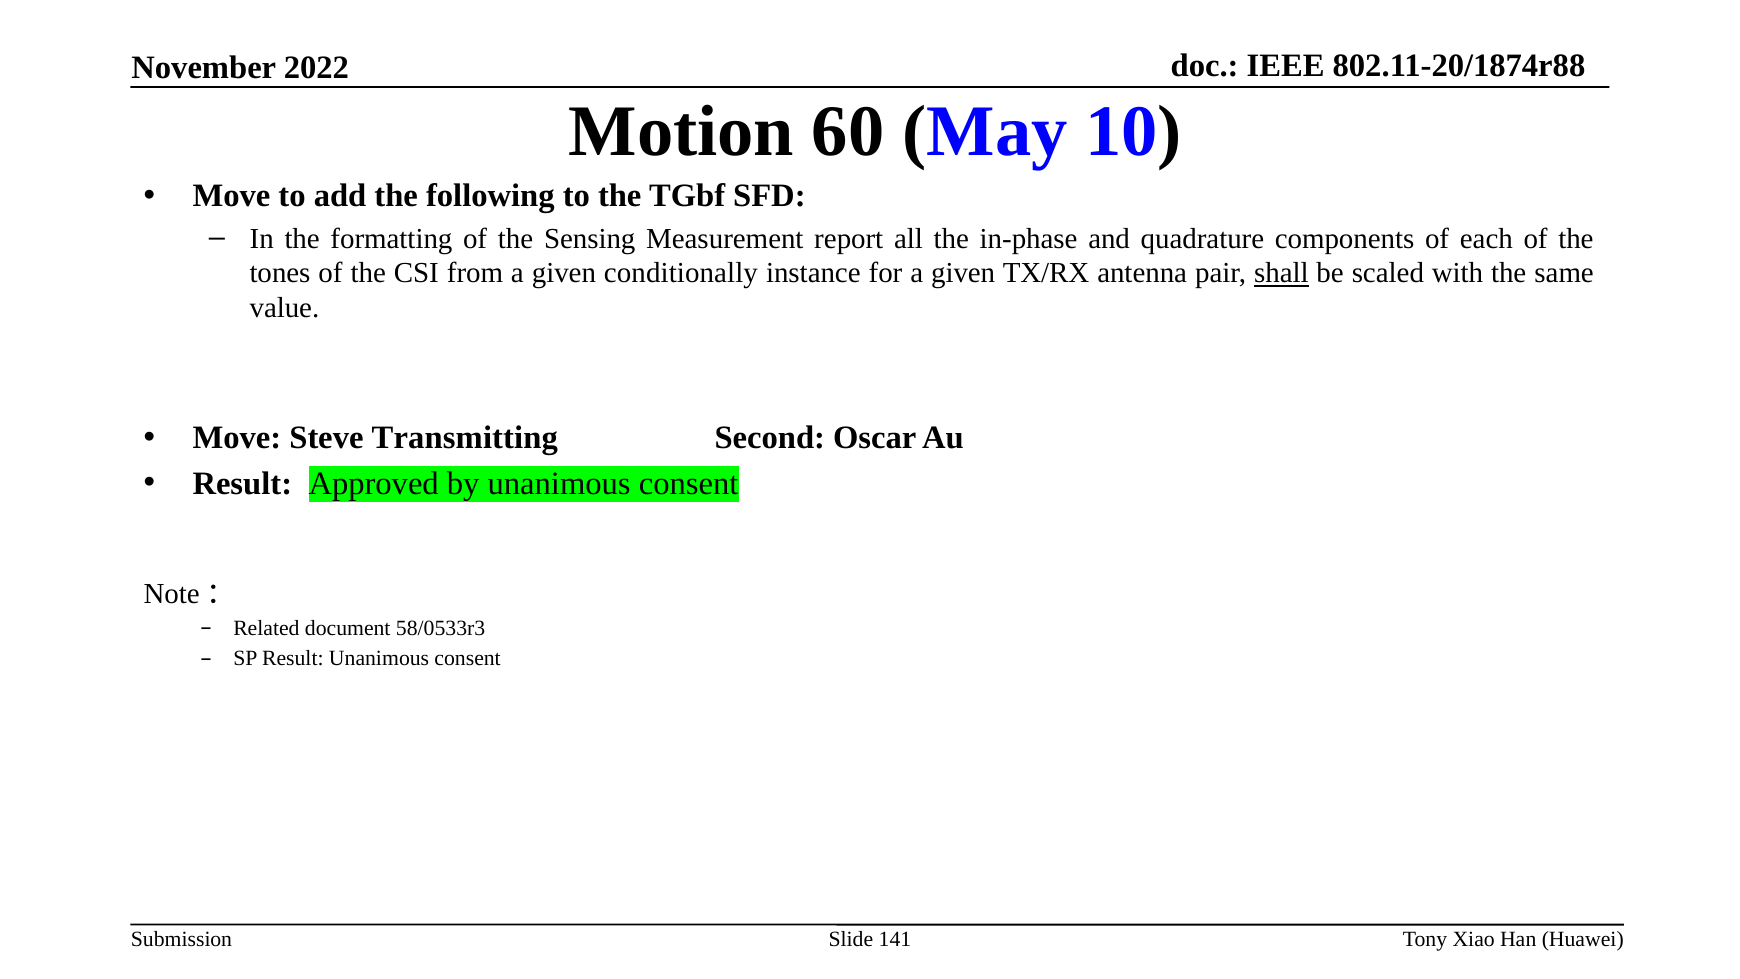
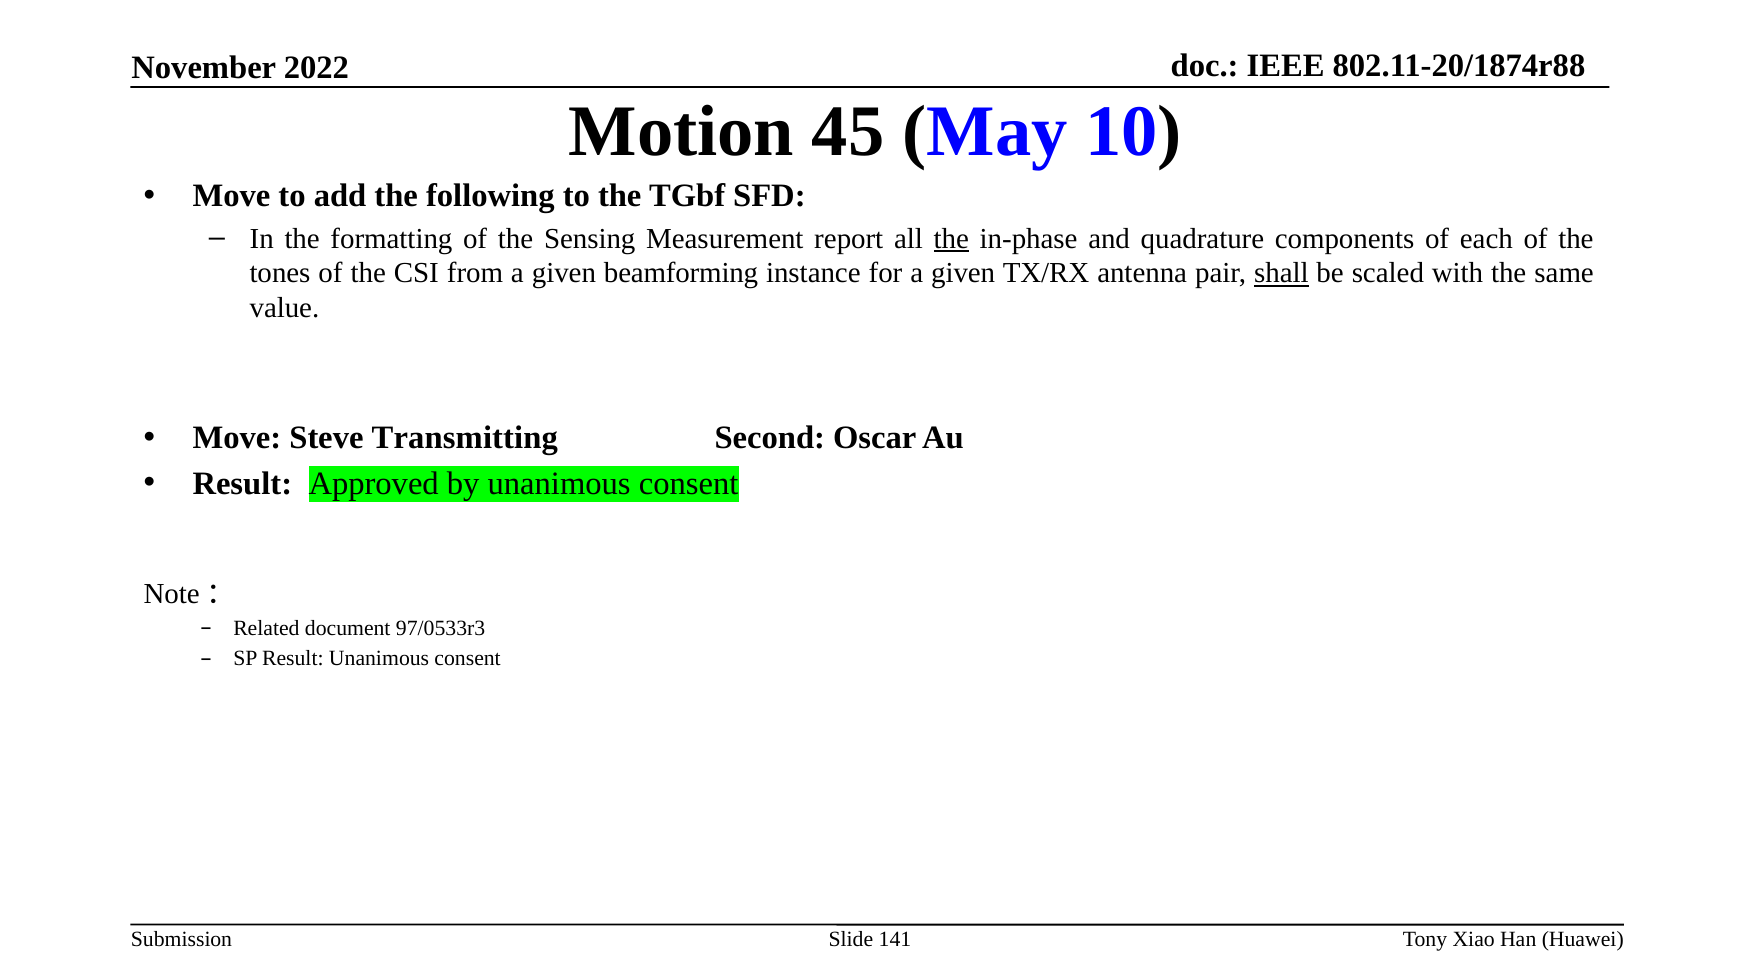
60: 60 -> 45
the at (951, 238) underline: none -> present
conditionally: conditionally -> beamforming
58/0533r3: 58/0533r3 -> 97/0533r3
